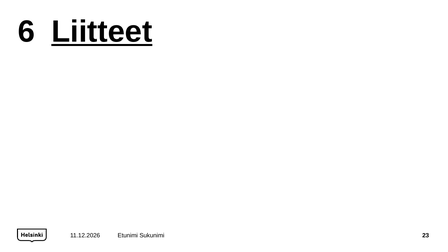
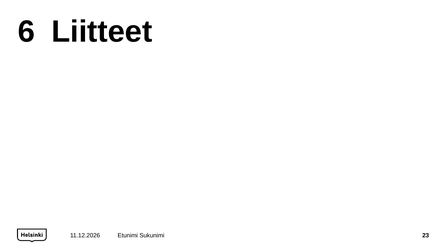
Liitteet underline: present -> none
